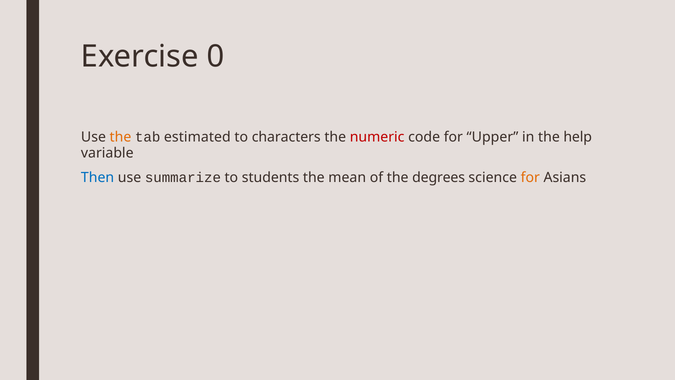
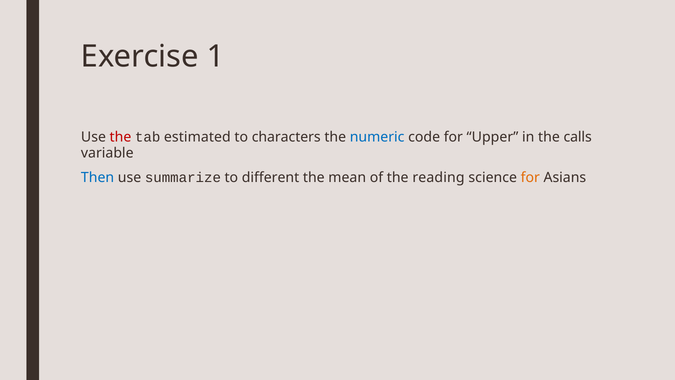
0: 0 -> 1
the at (120, 137) colour: orange -> red
numeric colour: red -> blue
help: help -> calls
students: students -> different
degrees: degrees -> reading
